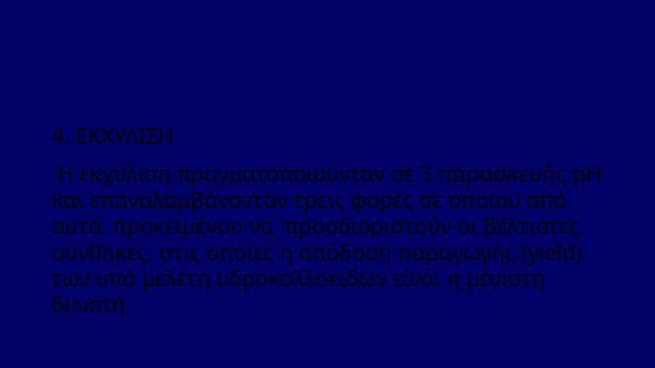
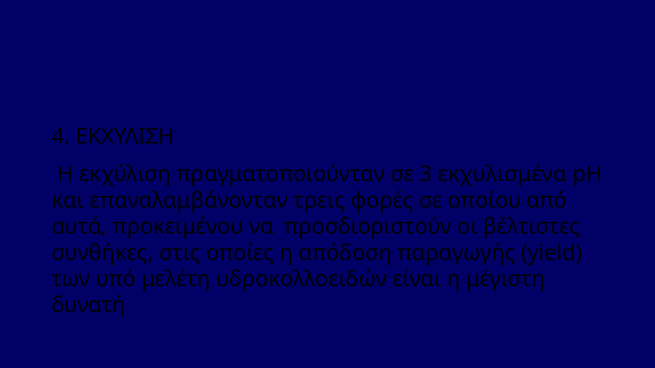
παρασκευής: παρασκευής -> εκχυλισμένα
